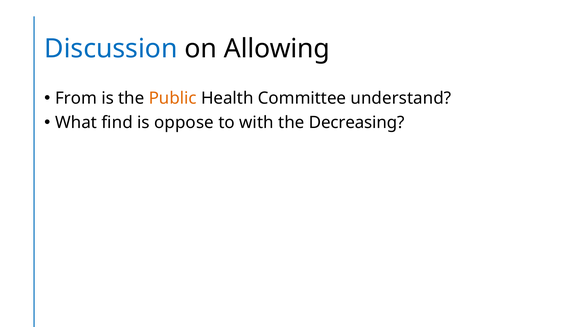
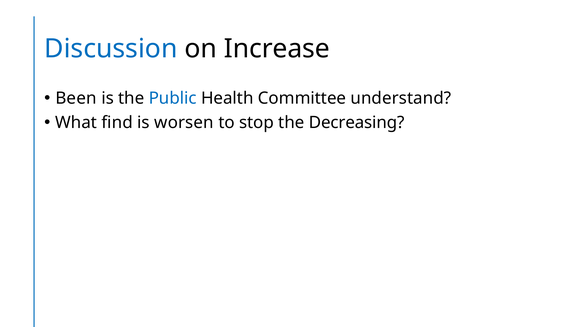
Allowing: Allowing -> Increase
From: From -> Been
Public colour: orange -> blue
oppose: oppose -> worsen
with: with -> stop
